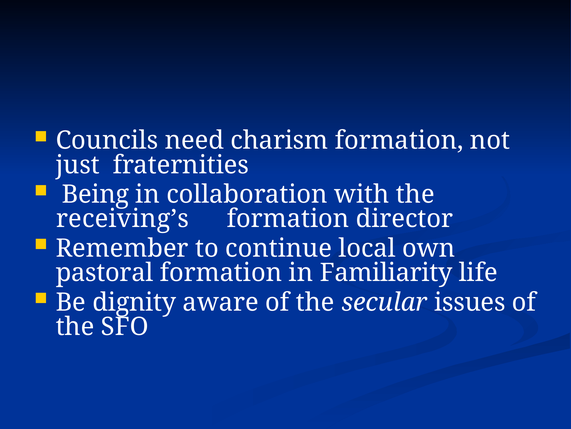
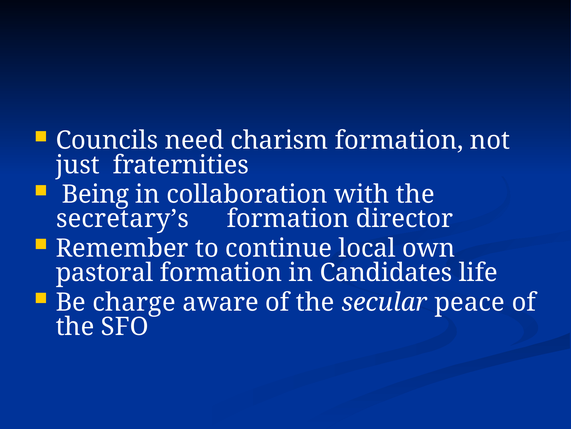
receiving’s: receiving’s -> secretary’s
Familiarity: Familiarity -> Candidates
dignity: dignity -> charge
issues: issues -> peace
